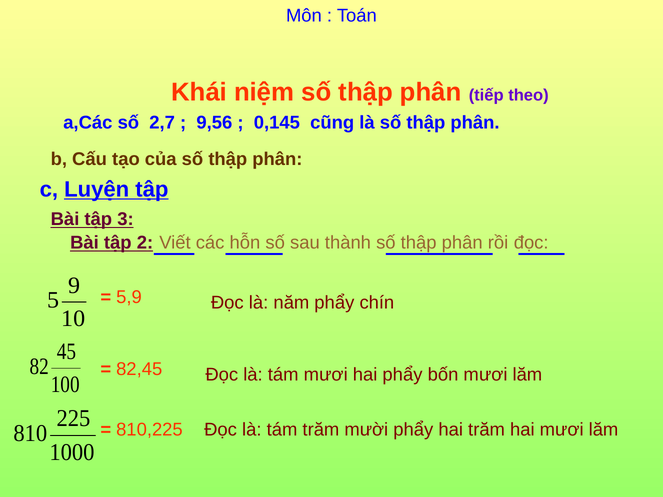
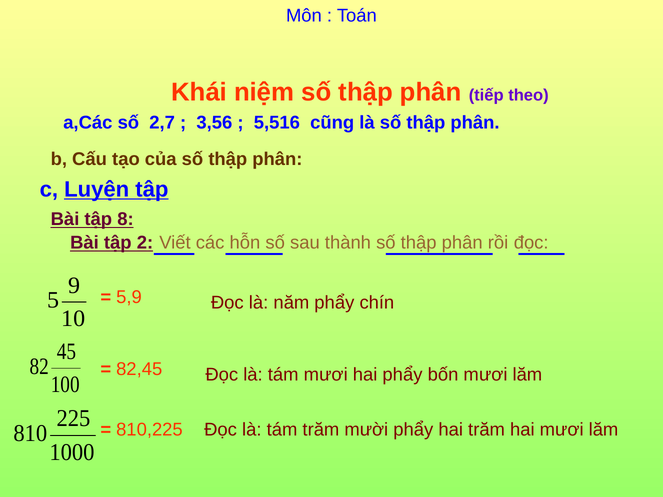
9,56: 9,56 -> 3,56
0,145: 0,145 -> 5,516
3: 3 -> 8
